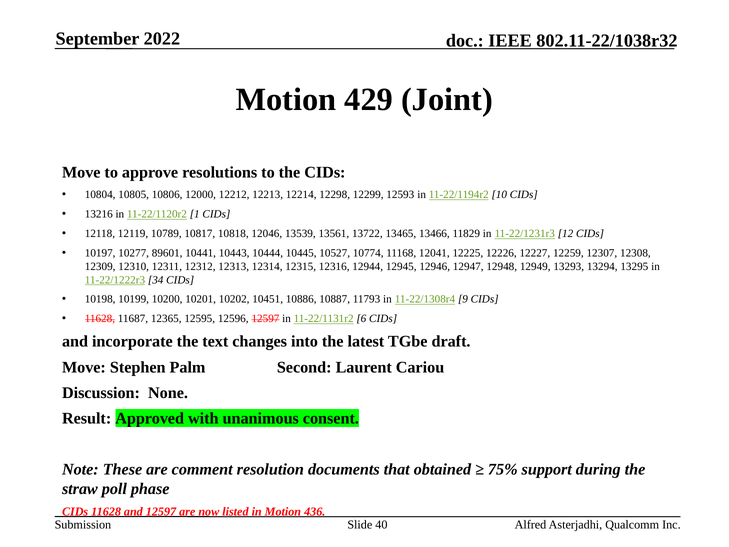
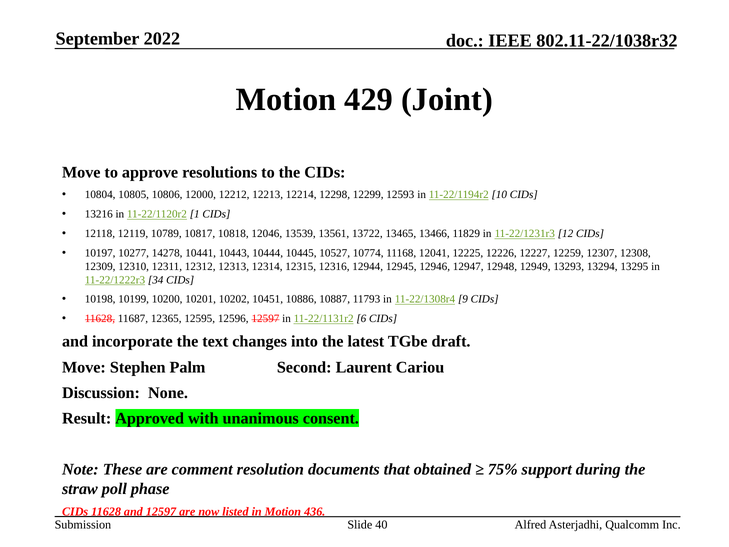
89601: 89601 -> 14278
